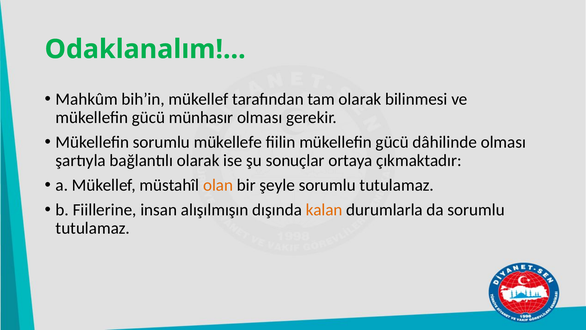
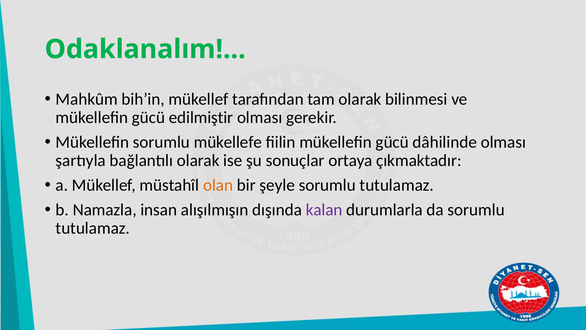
münhasır: münhasır -> edilmiştir
Fiillerine: Fiillerine -> Namazla
kalan colour: orange -> purple
